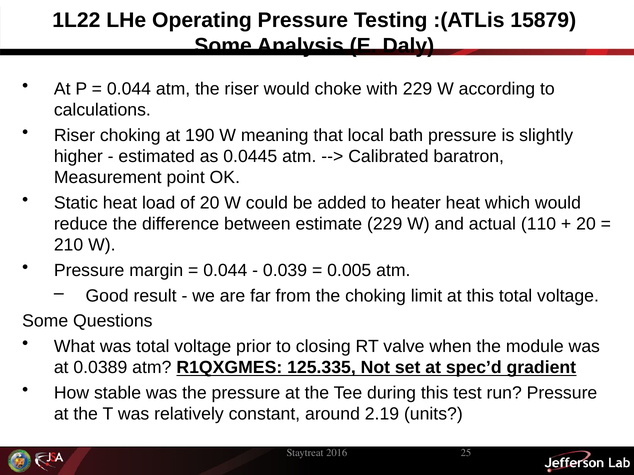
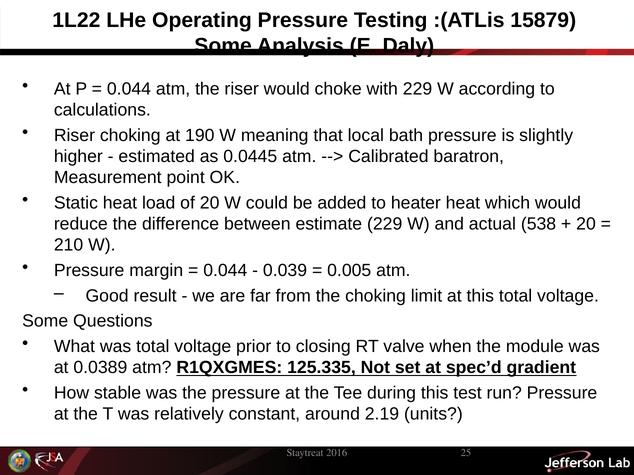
110: 110 -> 538
